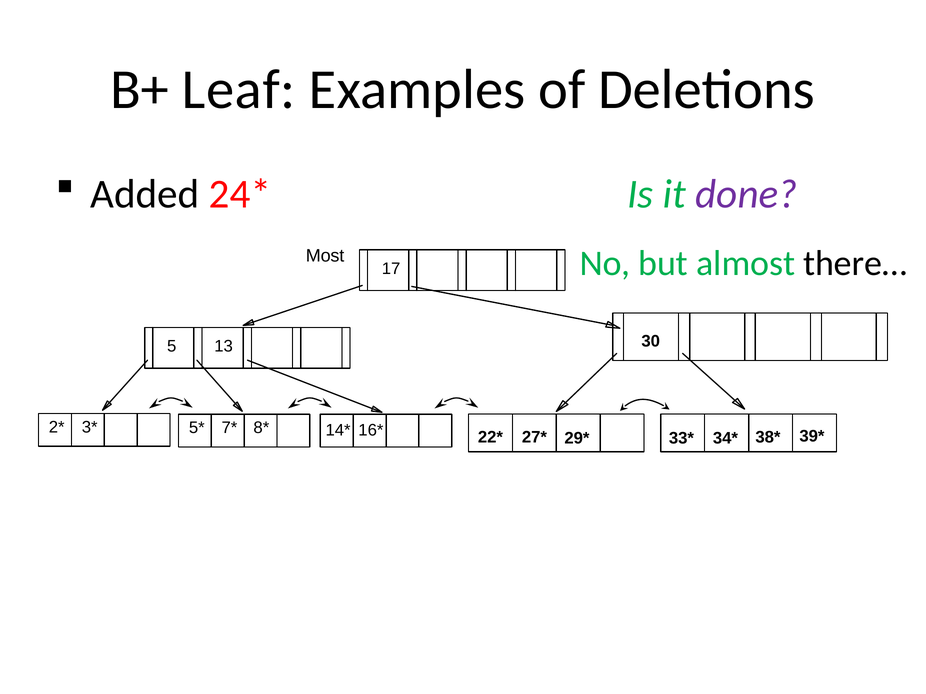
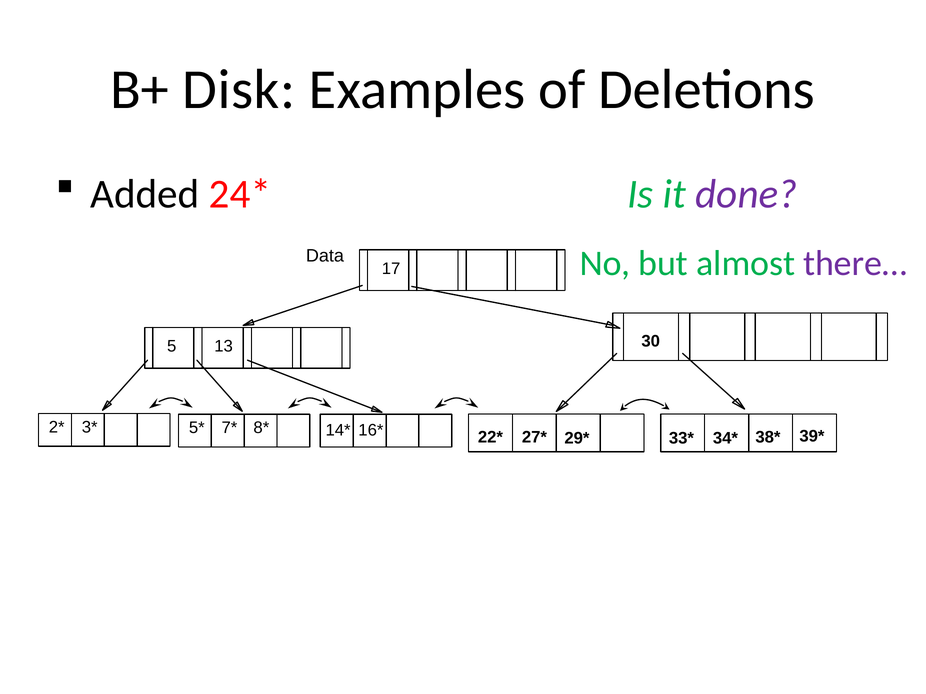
Leaf: Leaf -> Disk
Most: Most -> Data
there… colour: black -> purple
